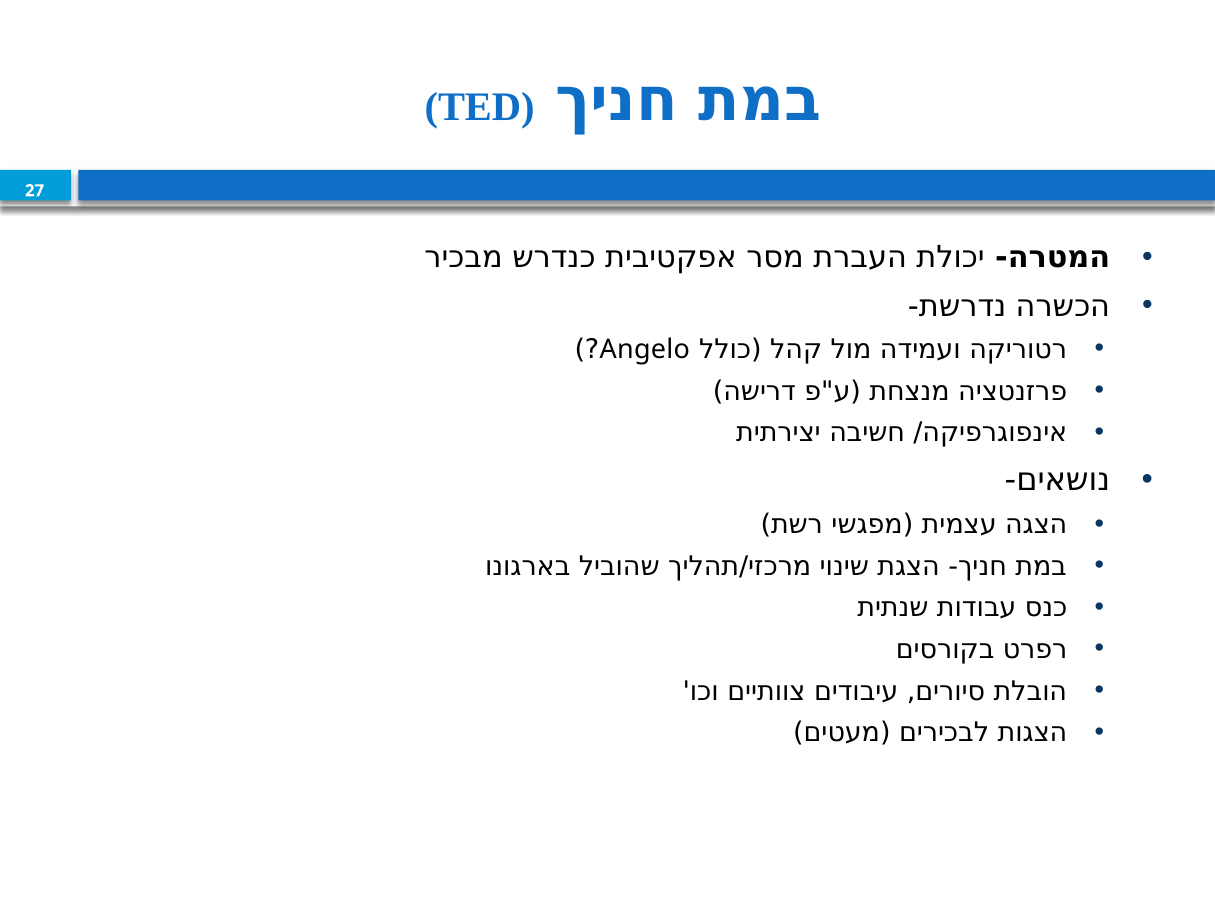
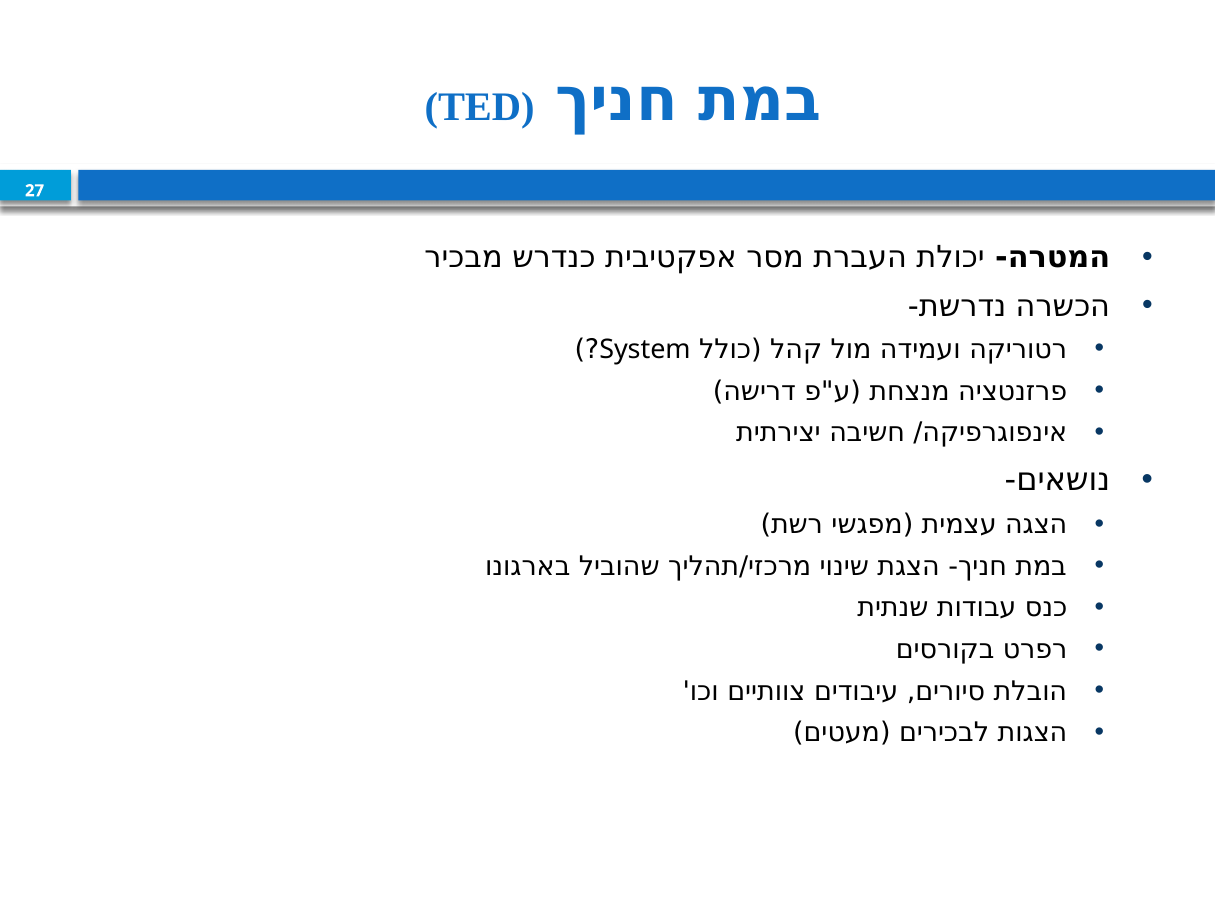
Angelo: Angelo -> System
